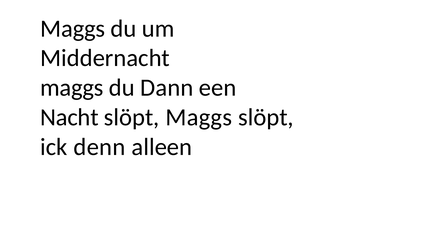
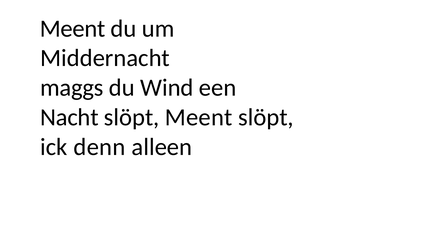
Maggs at (73, 28): Maggs -> Meent
Dann: Dann -> Wind
slöpt Maggs: Maggs -> Meent
